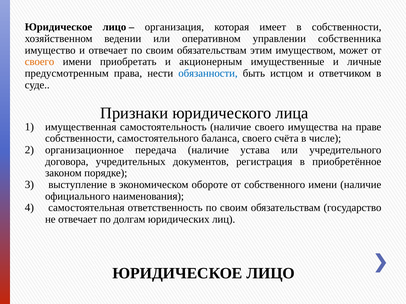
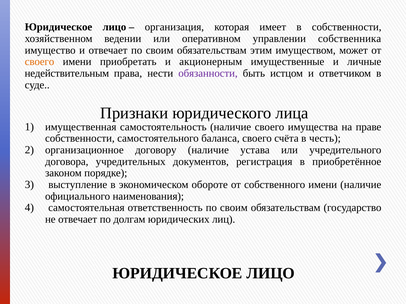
предусмотренным: предусмотренным -> недействительным
обязанности colour: blue -> purple
числе: числе -> честь
передача: передача -> договору
